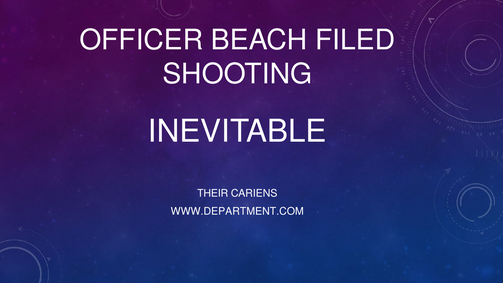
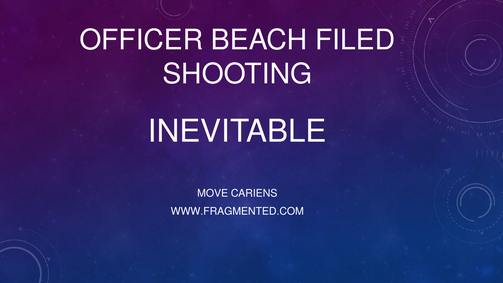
THEIR: THEIR -> MOVE
WWW.DEPARTMENT.COM: WWW.DEPARTMENT.COM -> WWW.FRAGMENTED.COM
